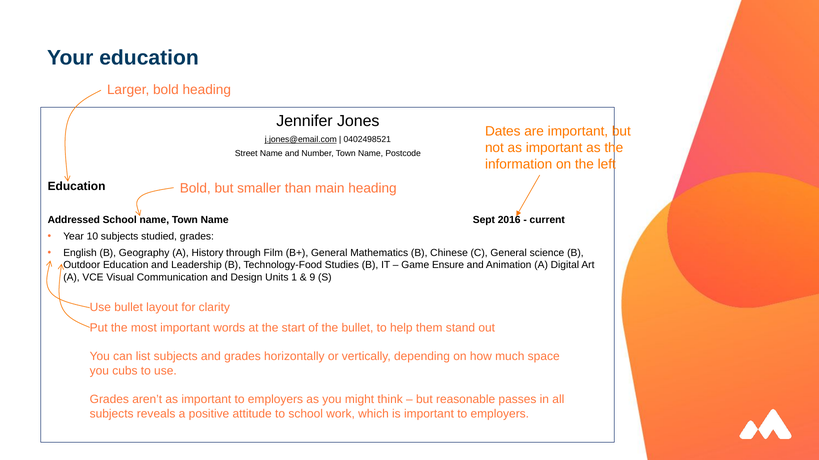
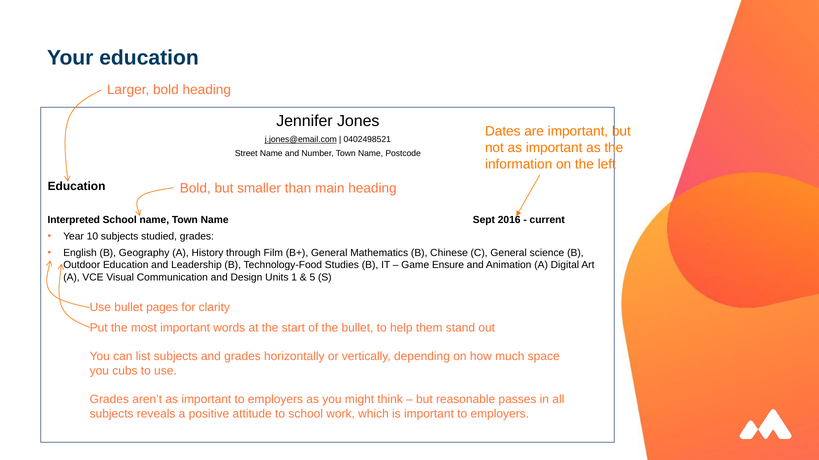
Addressed: Addressed -> Interpreted
9: 9 -> 5
layout: layout -> pages
